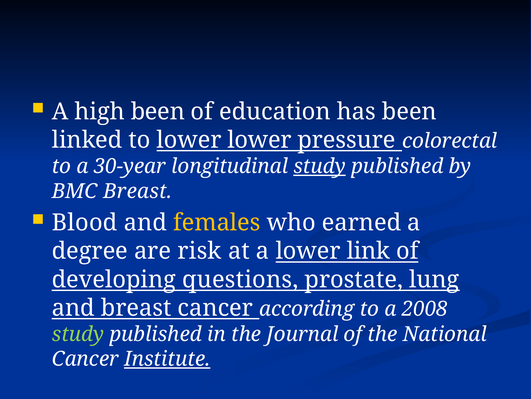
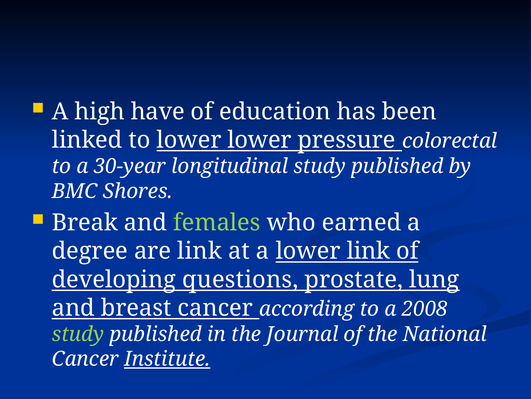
high been: been -> have
study at (320, 166) underline: present -> none
BMC Breast: Breast -> Shores
Blood: Blood -> Break
females colour: yellow -> light green
are risk: risk -> link
